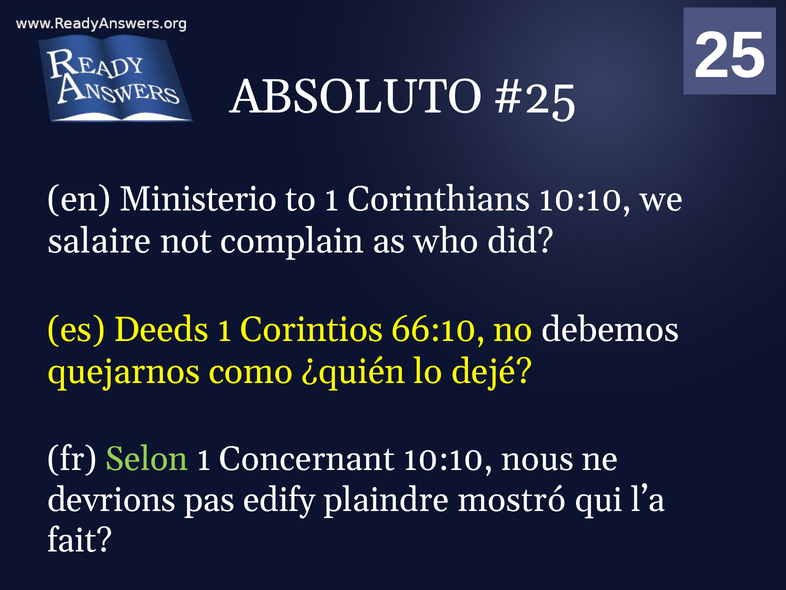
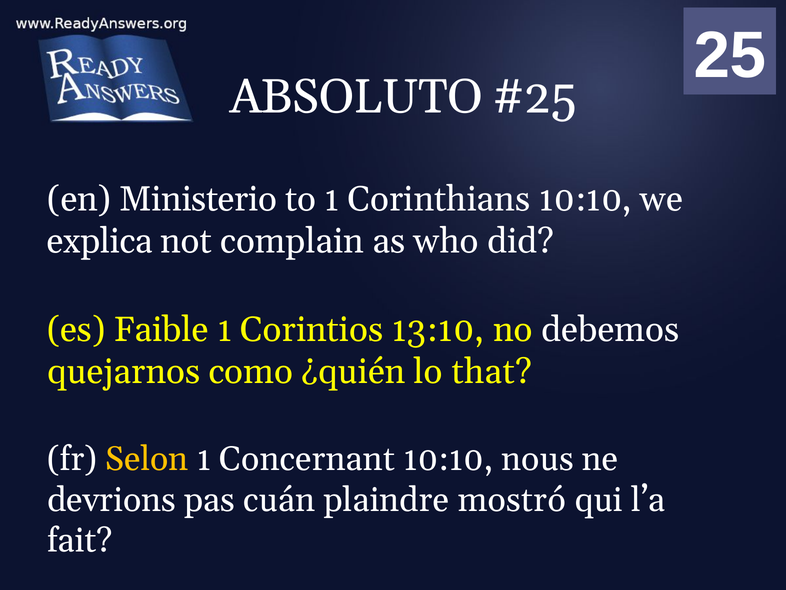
salaire: salaire -> explica
Deeds: Deeds -> Faible
66:10: 66:10 -> 13:10
dejé: dejé -> that
Selon colour: light green -> yellow
edify: edify -> cuán
